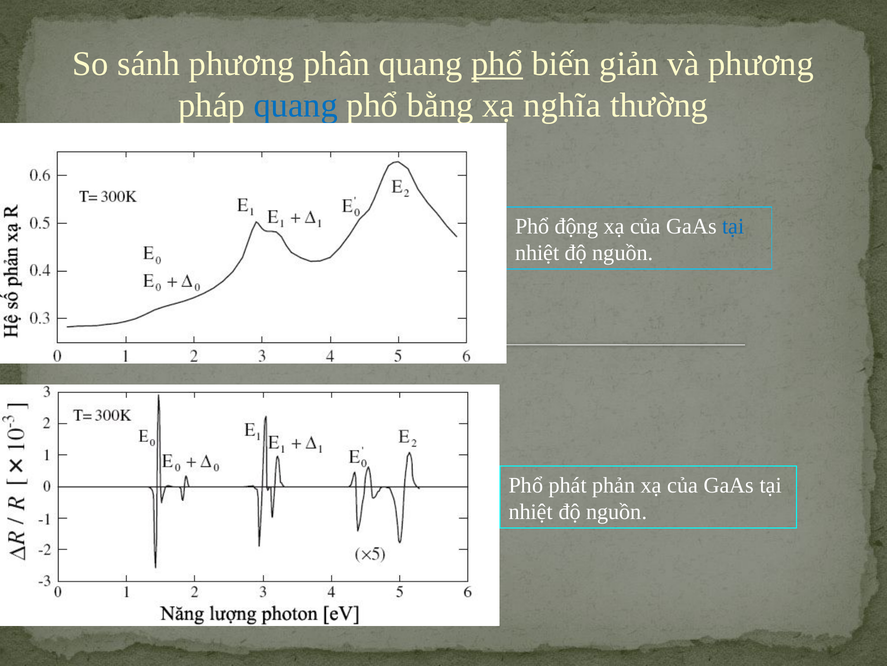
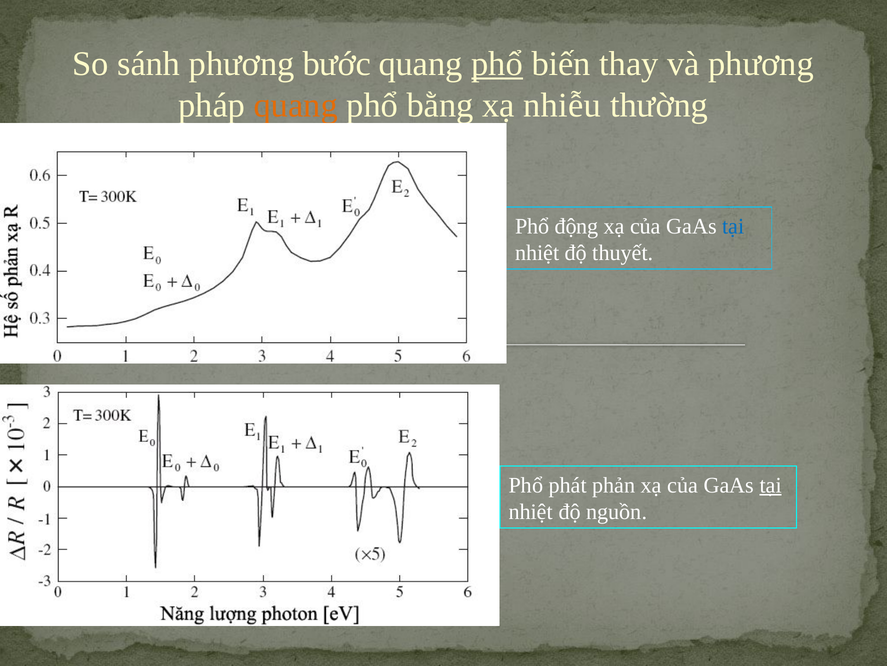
phân: phân -> bước
giản: giản -> thay
quang at (296, 105) colour: blue -> orange
nghĩa: nghĩa -> nhiễu
nguồn at (623, 253): nguồn -> thuyết
tại at (771, 485) underline: none -> present
